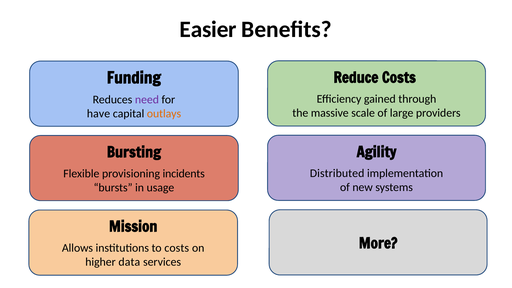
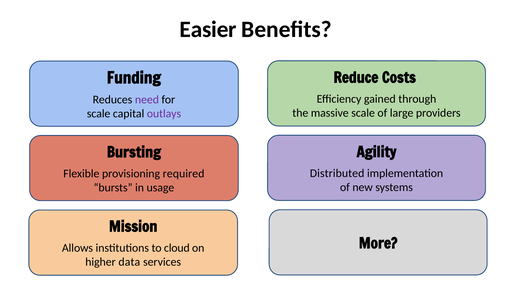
have at (99, 114): have -> scale
outlays colour: orange -> purple
incidents: incidents -> required
to costs: costs -> cloud
